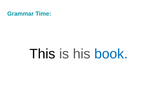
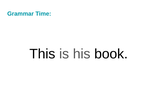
book colour: blue -> black
